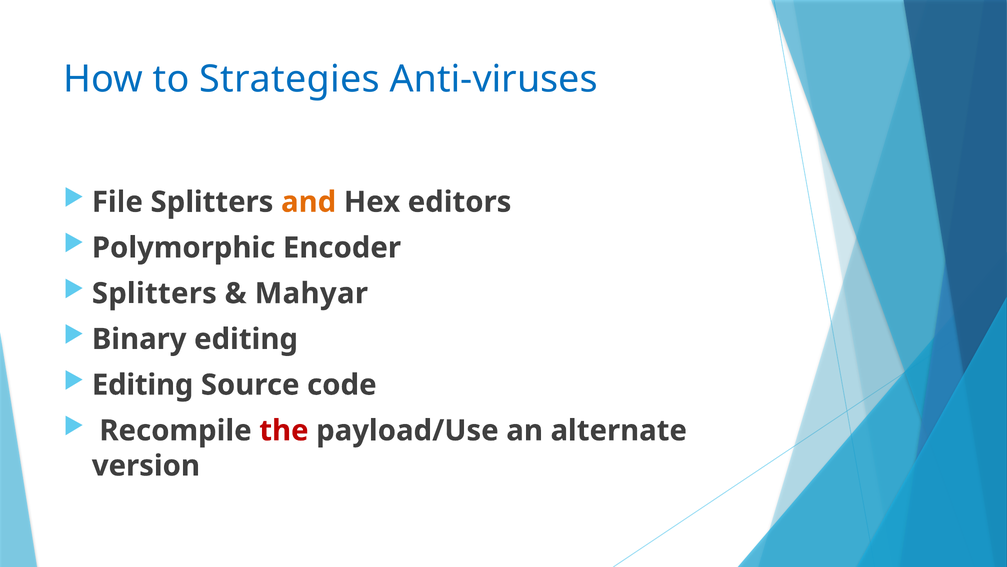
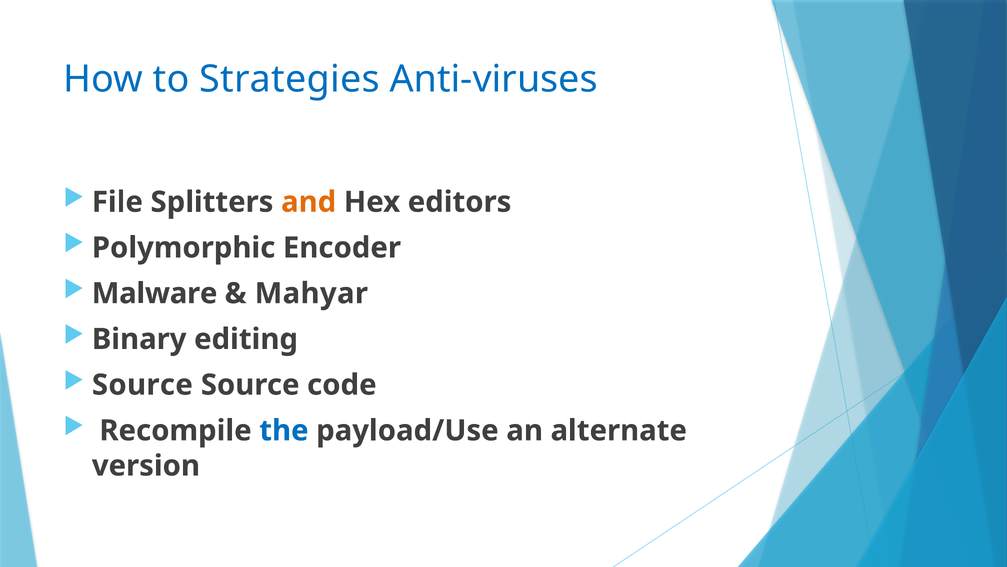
Splitters at (154, 293): Splitters -> Malware
Editing at (143, 385): Editing -> Source
the colour: red -> blue
